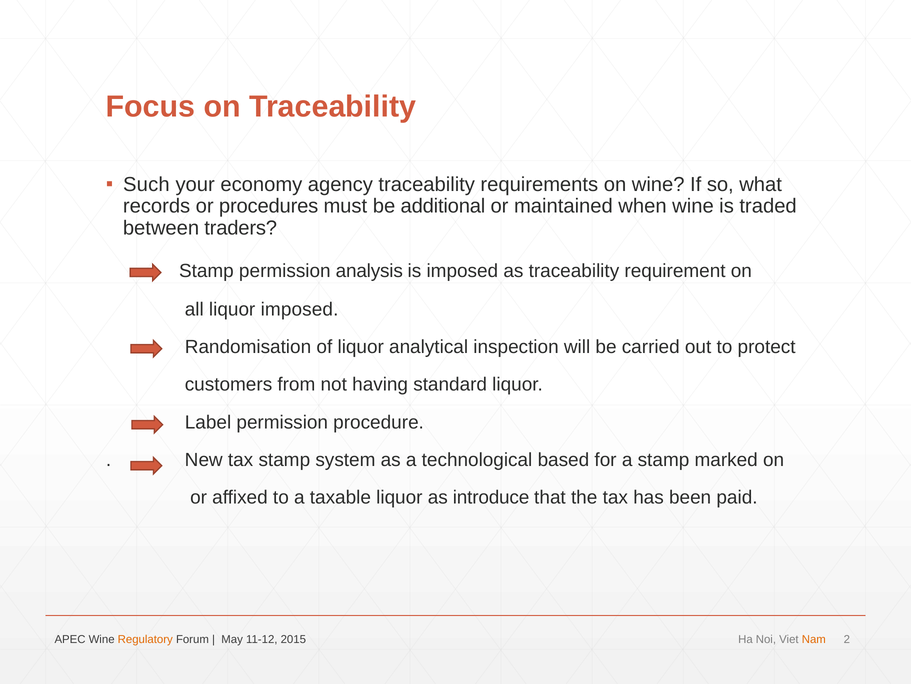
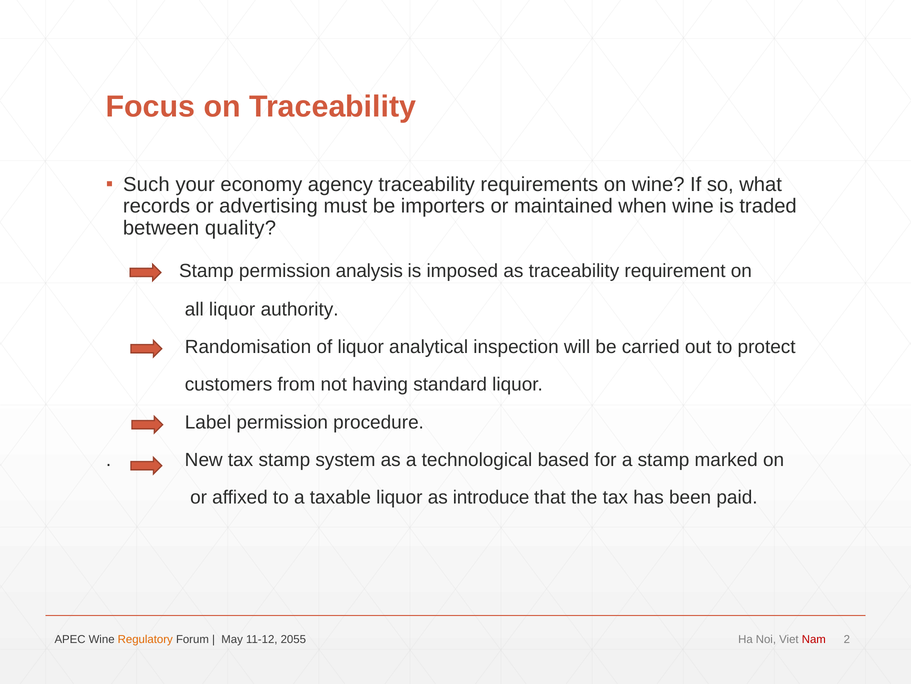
procedures: procedures -> advertising
additional: additional -> importers
traders: traders -> quality
liquor imposed: imposed -> authority
2015: 2015 -> 2055
Nam colour: orange -> red
